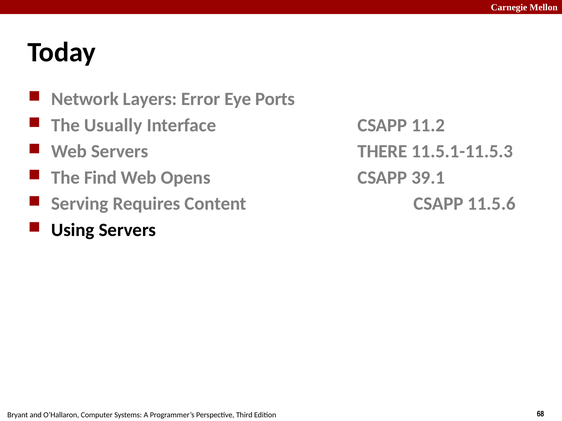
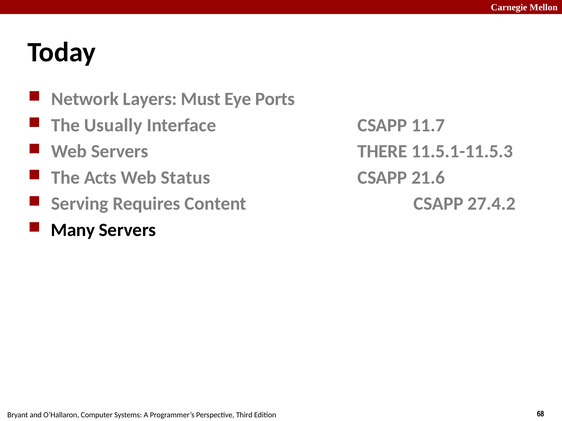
Error: Error -> Must
11.2: 11.2 -> 11.7
Find: Find -> Acts
Opens: Opens -> Status
39.1: 39.1 -> 21.6
11.5.6: 11.5.6 -> 27.4.2
Using: Using -> Many
